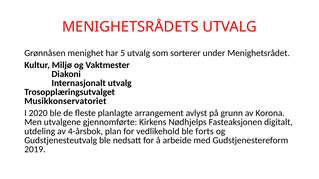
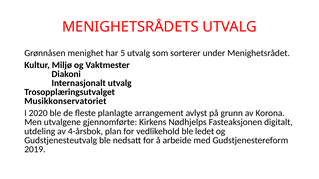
forts: forts -> ledet
